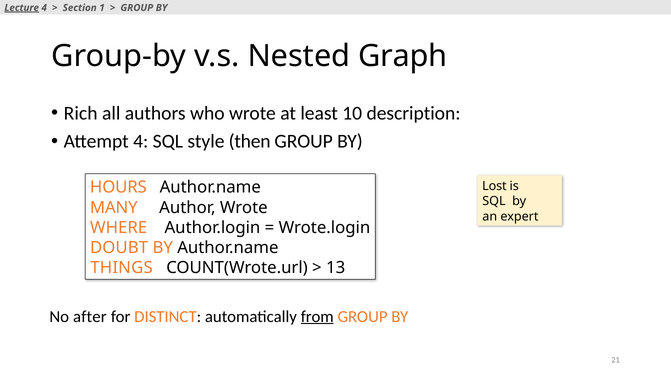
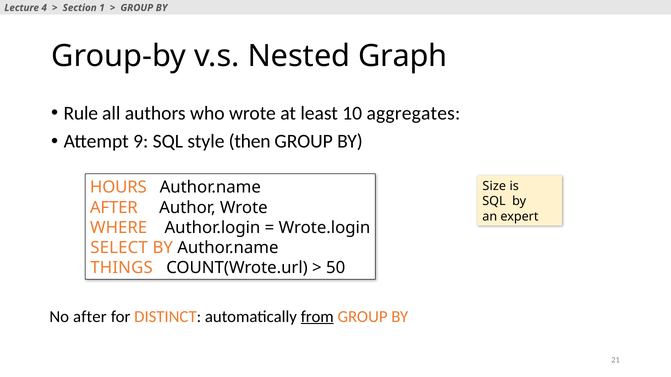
Lecture underline: present -> none
Rich: Rich -> Rule
description: description -> aggregates
Attempt 4: 4 -> 9
Lost: Lost -> Size
MANY at (114, 208): MANY -> AFTER
DOUBT: DOUBT -> SELECT
13: 13 -> 50
